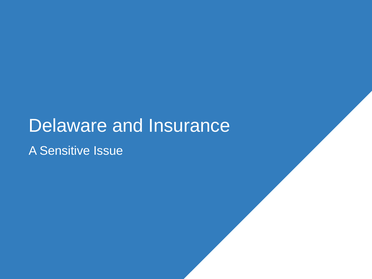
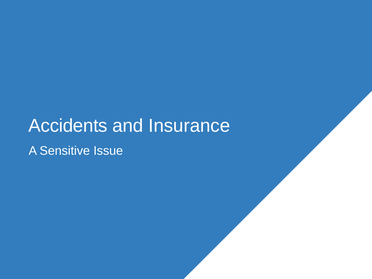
Delaware: Delaware -> Accidents
